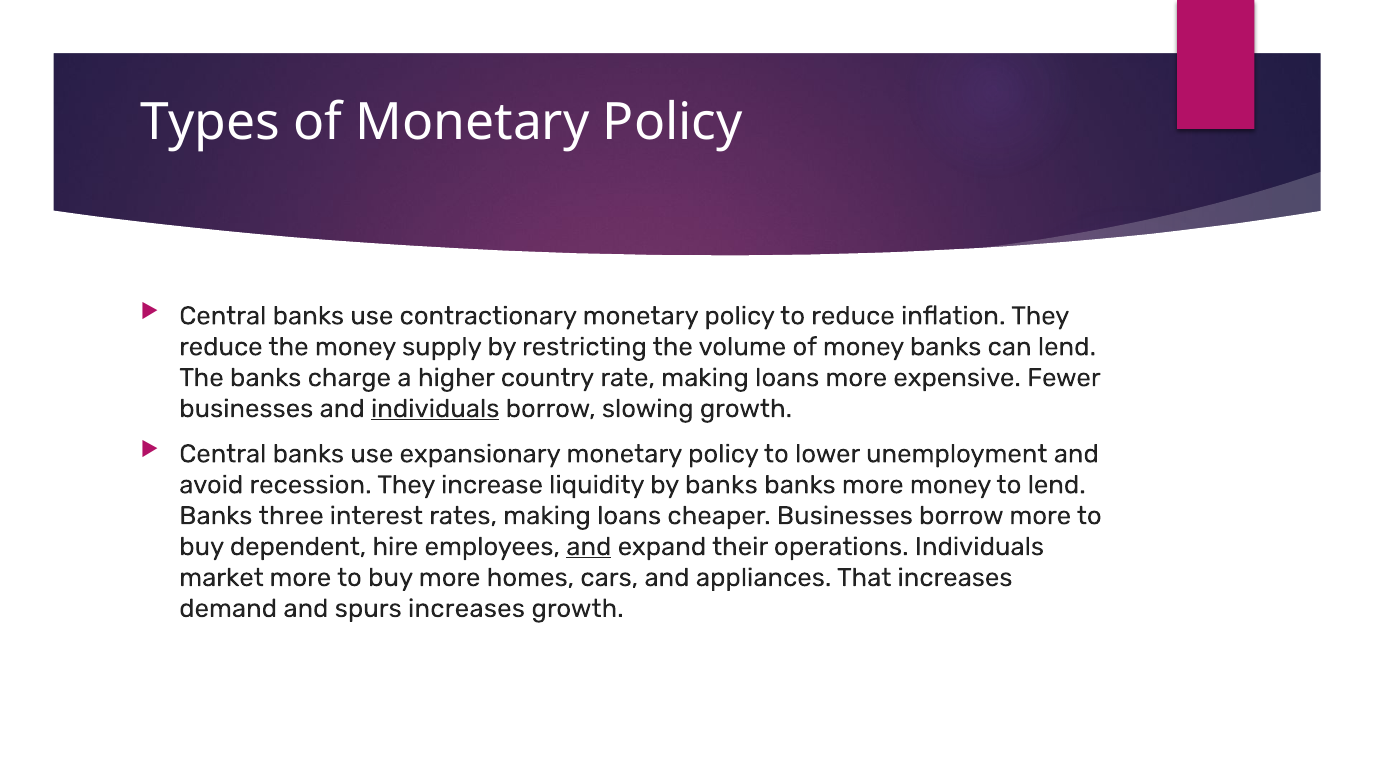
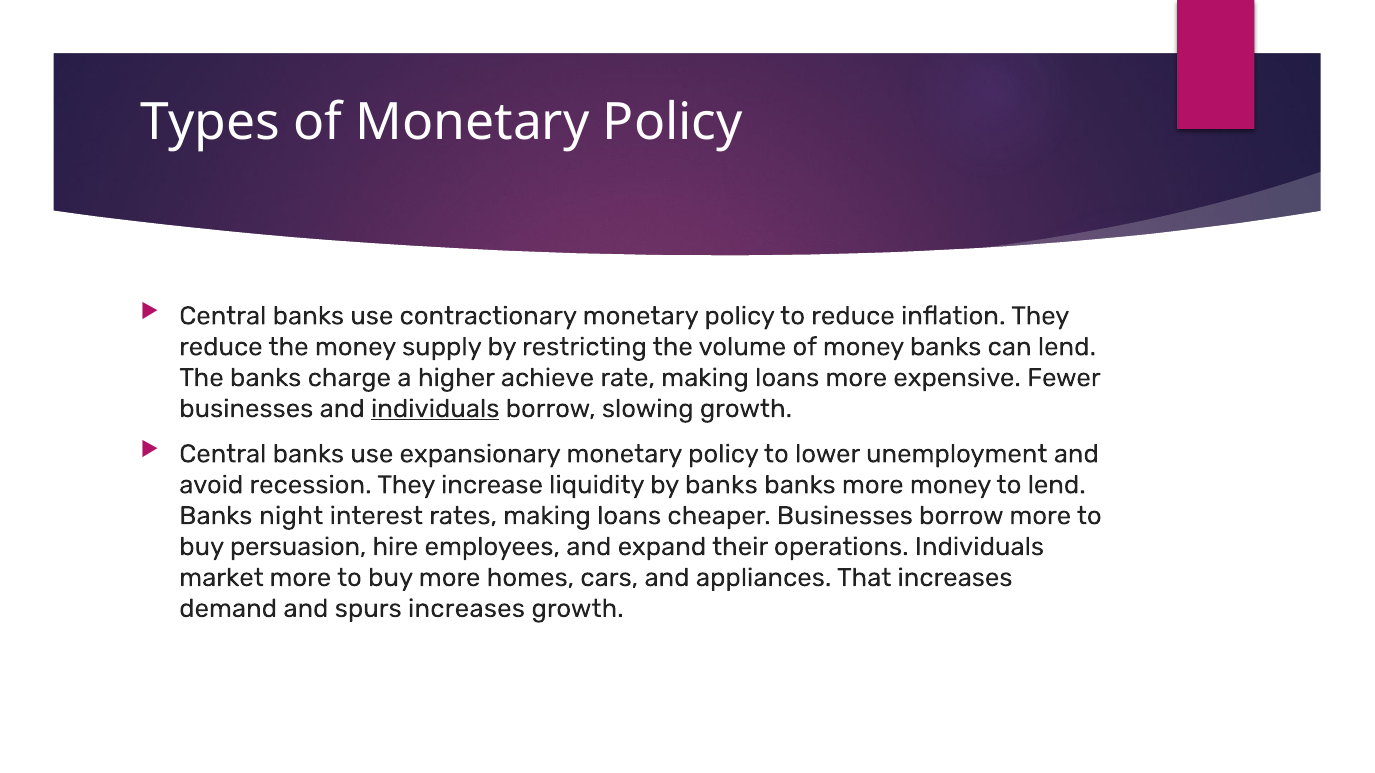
country: country -> achieve
three: three -> night
dependent: dependent -> persuasion
and at (589, 547) underline: present -> none
